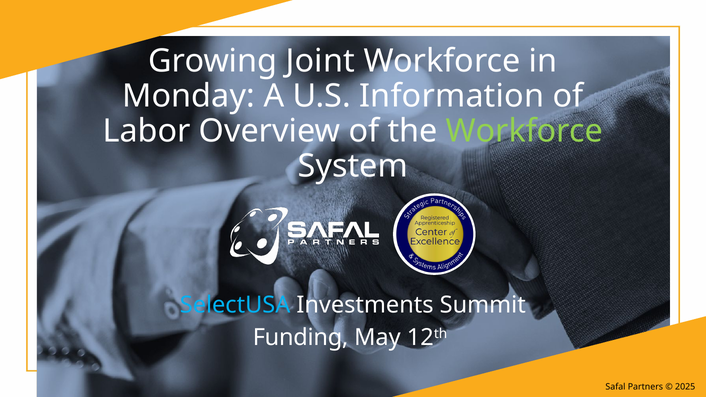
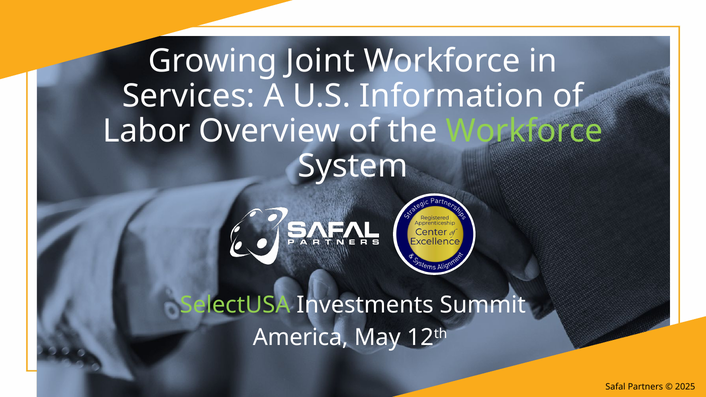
Monday: Monday -> Services
SelectUSA colour: light blue -> light green
Funding: Funding -> America
